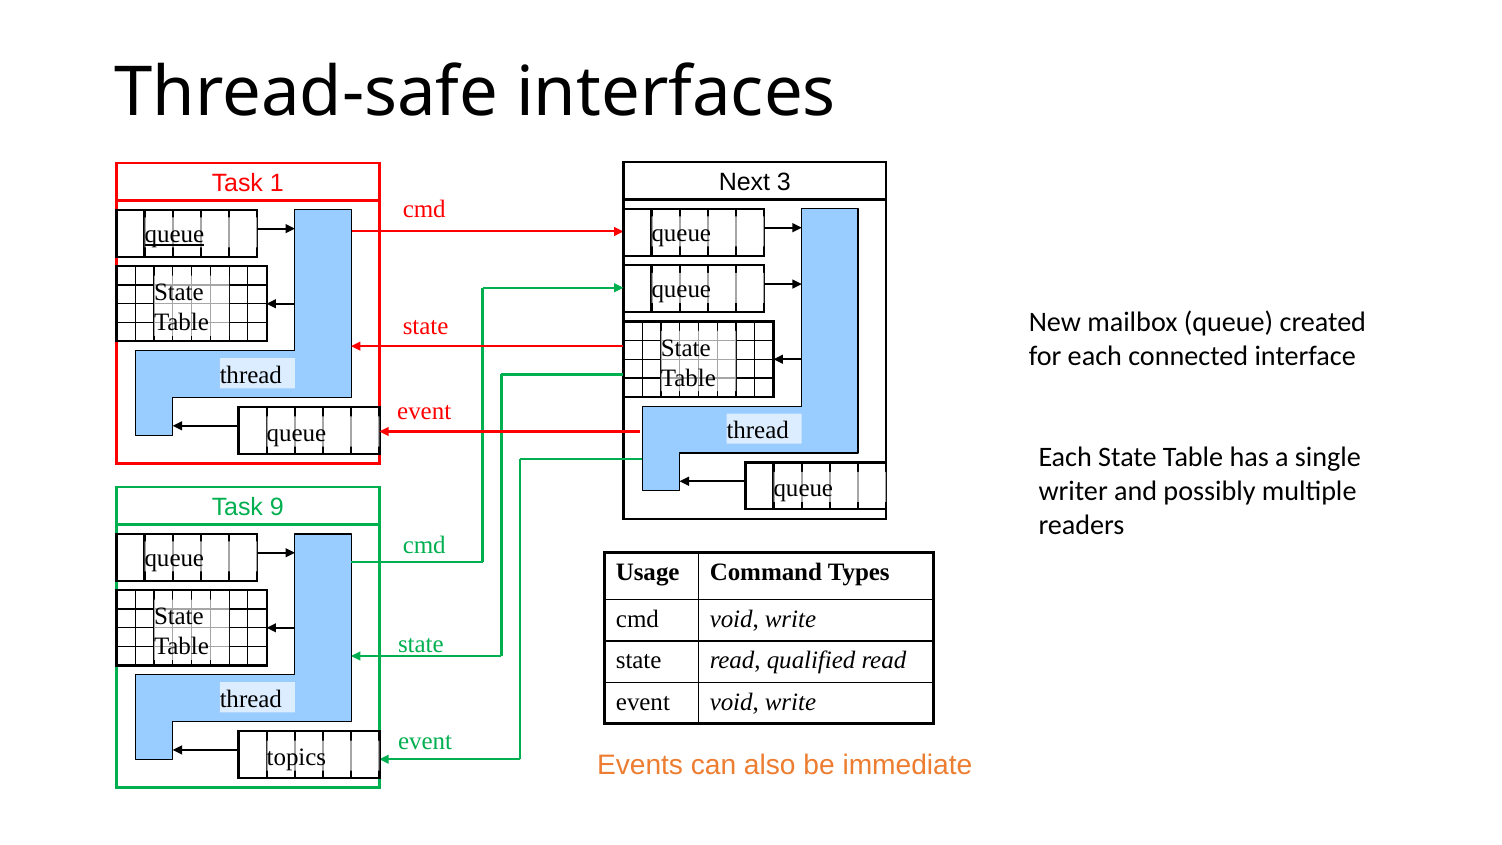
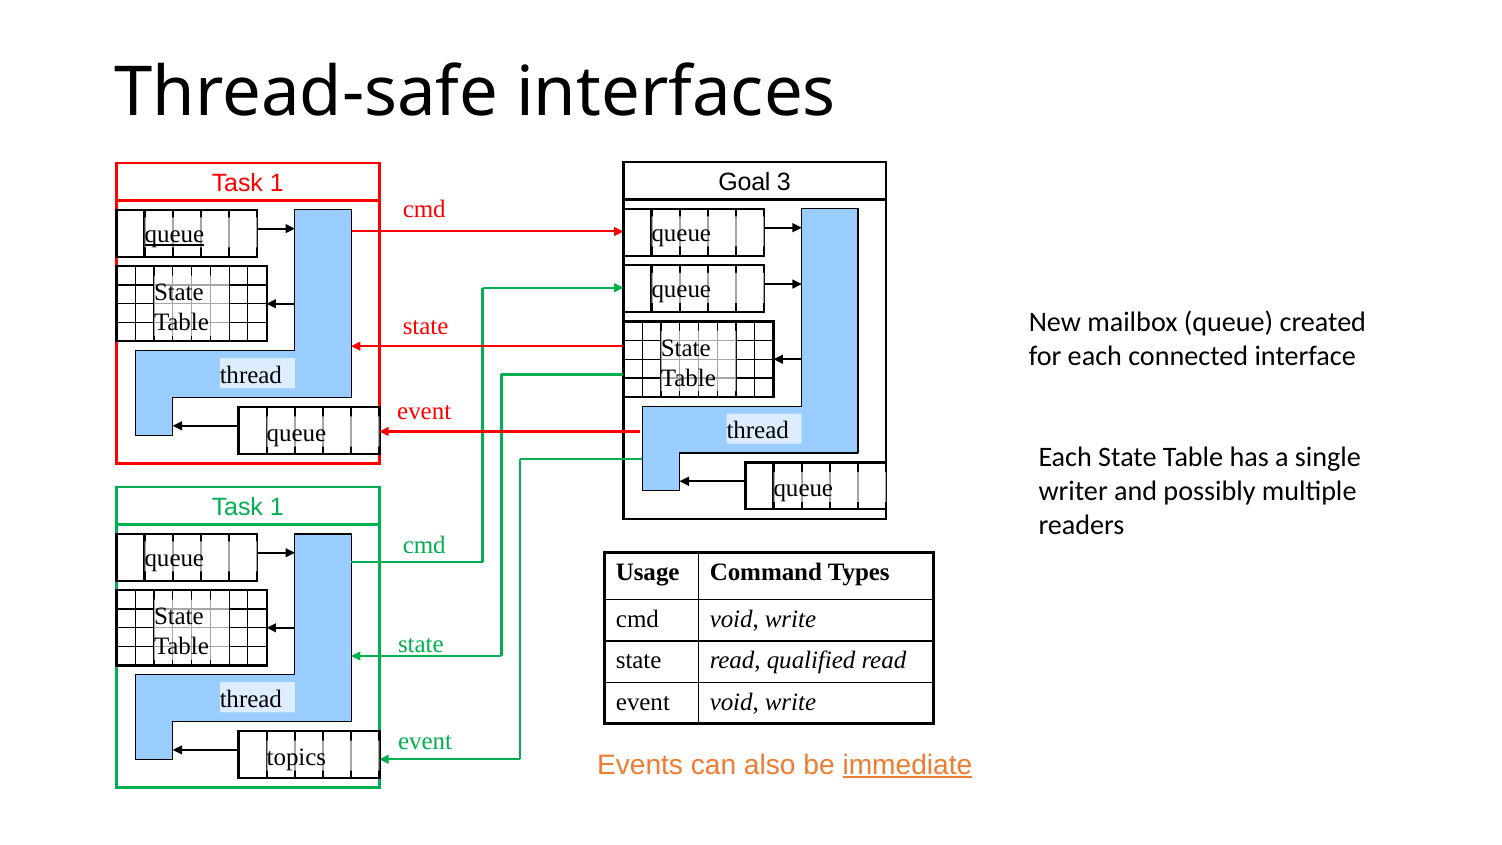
Next: Next -> Goal
9 at (277, 507): 9 -> 1
immediate underline: none -> present
